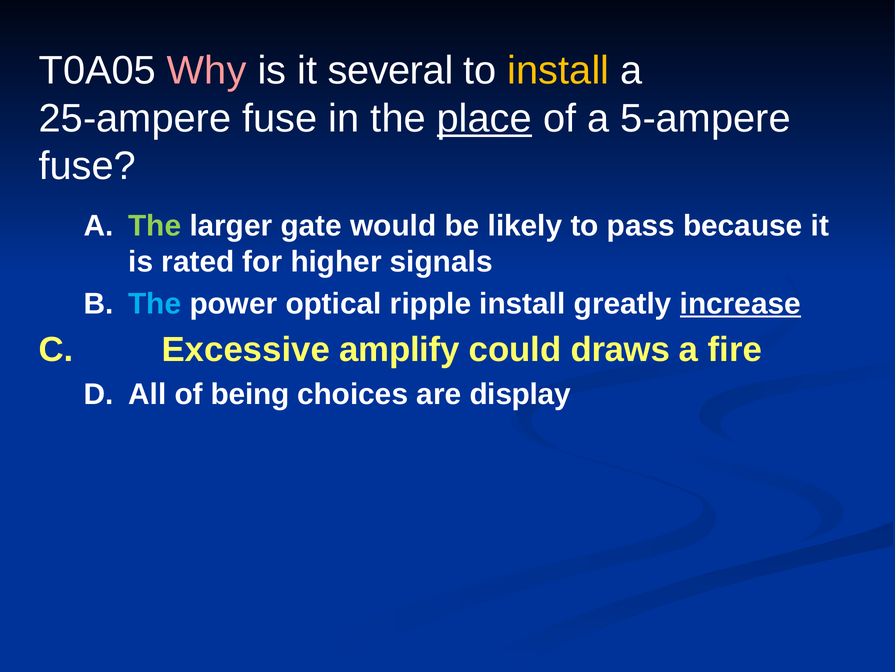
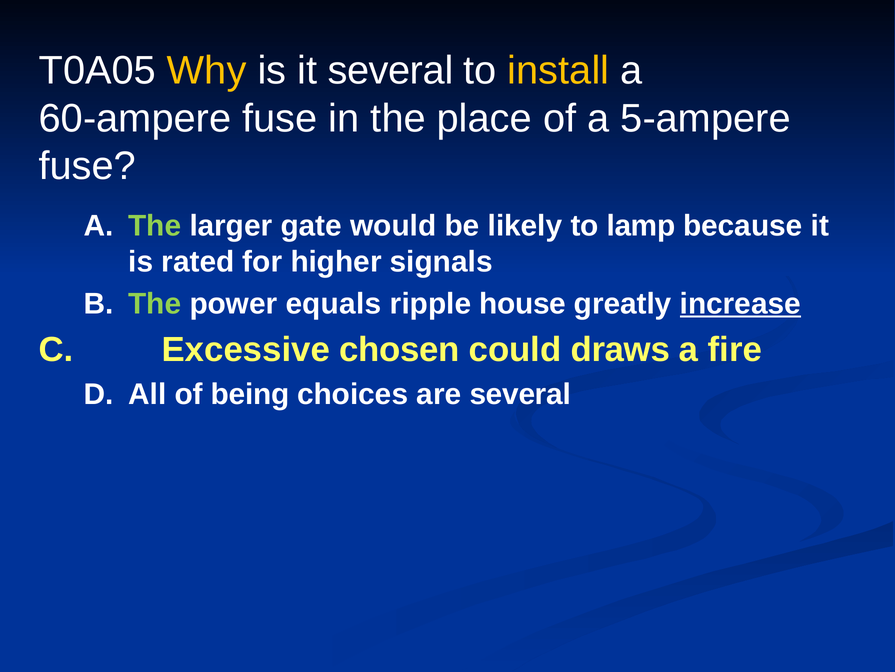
Why colour: pink -> yellow
25-ampere: 25-ampere -> 60-ampere
place underline: present -> none
pass: pass -> lamp
The at (155, 303) colour: light blue -> light green
optical: optical -> equals
ripple install: install -> house
amplify: amplify -> chosen
are display: display -> several
